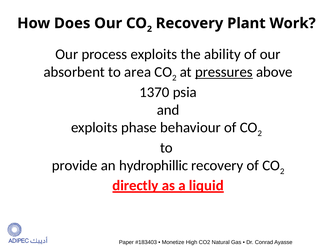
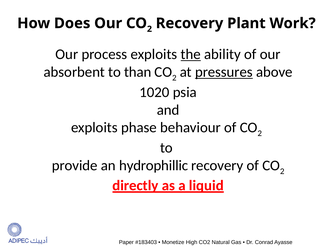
the underline: none -> present
area: area -> than
1370: 1370 -> 1020
